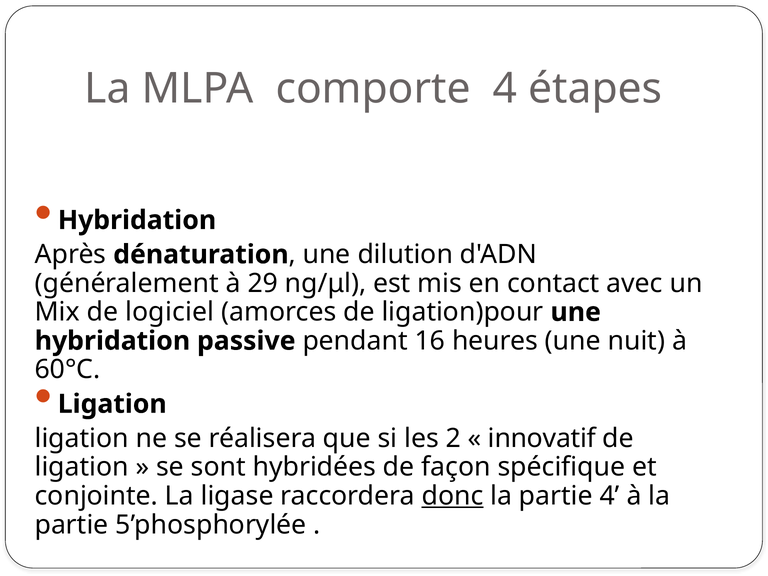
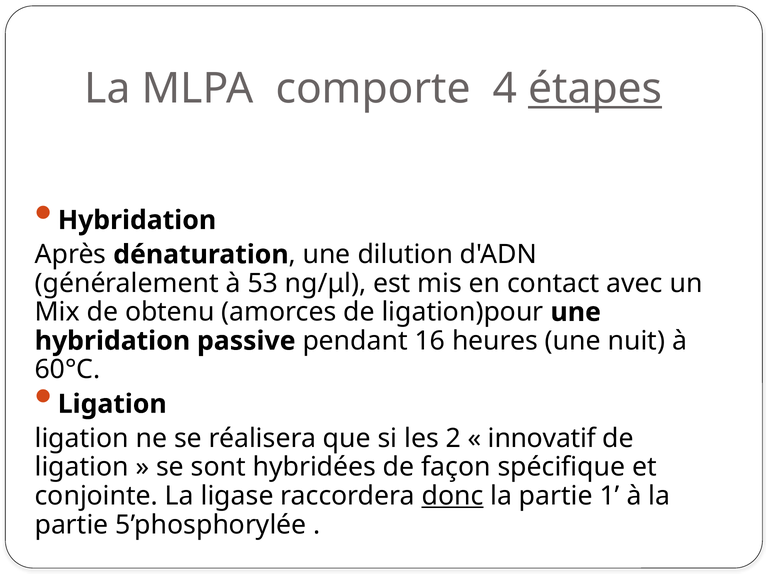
étapes underline: none -> present
29: 29 -> 53
logiciel: logiciel -> obtenu
partie 4: 4 -> 1
